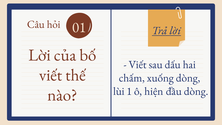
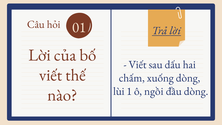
hiện: hiện -> ngồi
